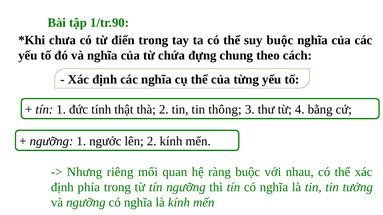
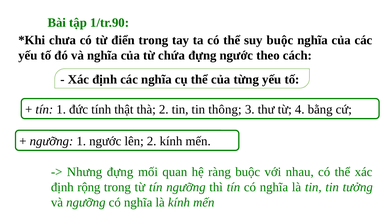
đựng chung: chung -> ngước
Nhưng riêng: riêng -> đựng
phía: phía -> rộng
